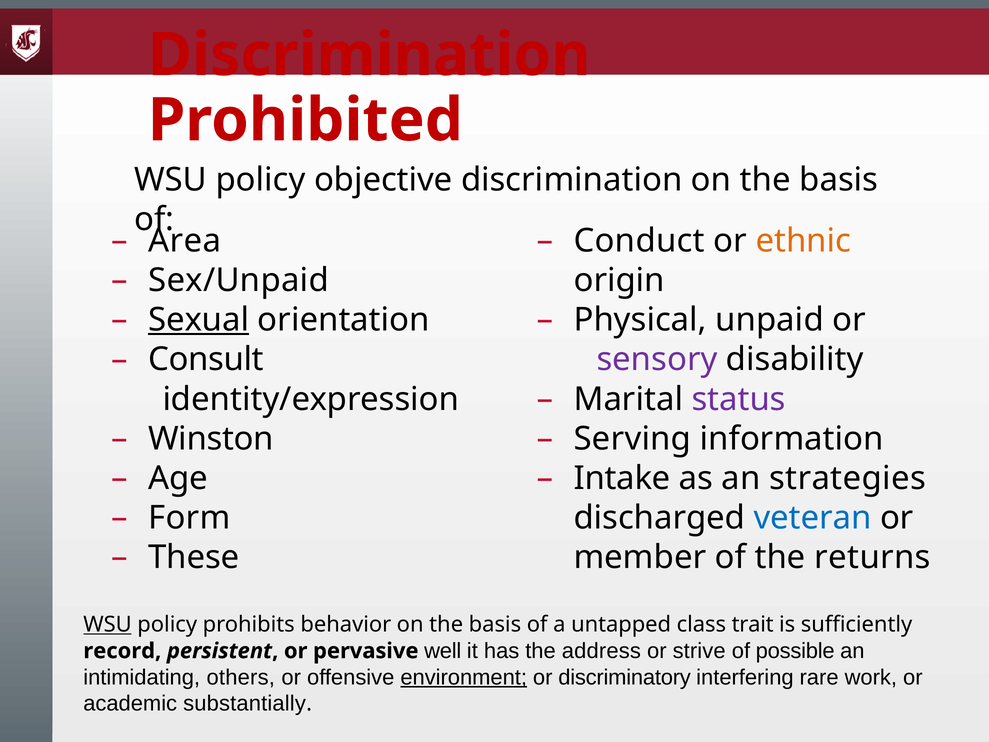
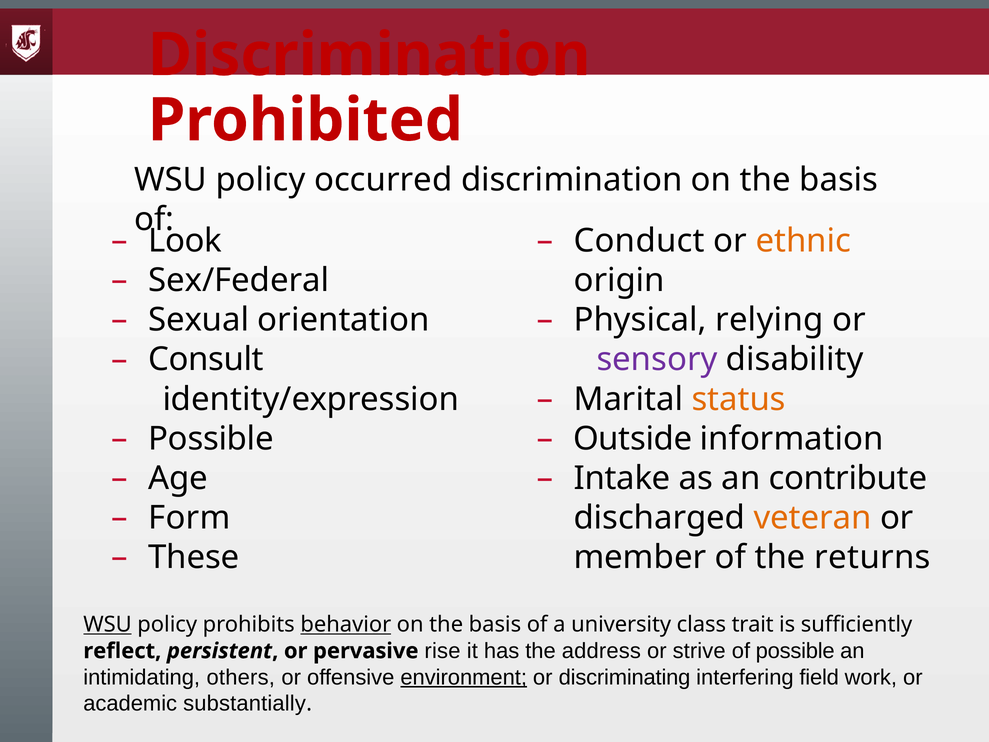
objective: objective -> occurred
Area: Area -> Look
Sex/Unpaid: Sex/Unpaid -> Sex/Federal
Sexual underline: present -> none
unpaid: unpaid -> relying
status colour: purple -> orange
Winston at (211, 439): Winston -> Possible
Serving: Serving -> Outside
strategies: strategies -> contribute
veteran colour: blue -> orange
behavior underline: none -> present
untapped: untapped -> university
record: record -> reflect
well: well -> rise
discriminatory: discriminatory -> discriminating
rare: rare -> field
